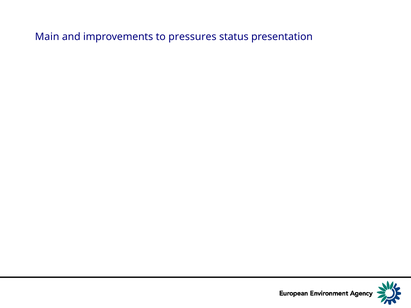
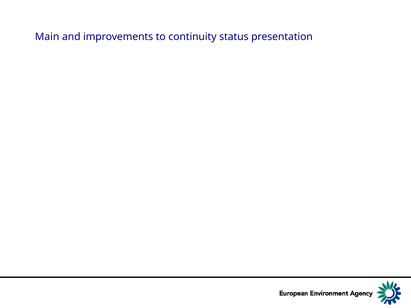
pressures: pressures -> continuity
